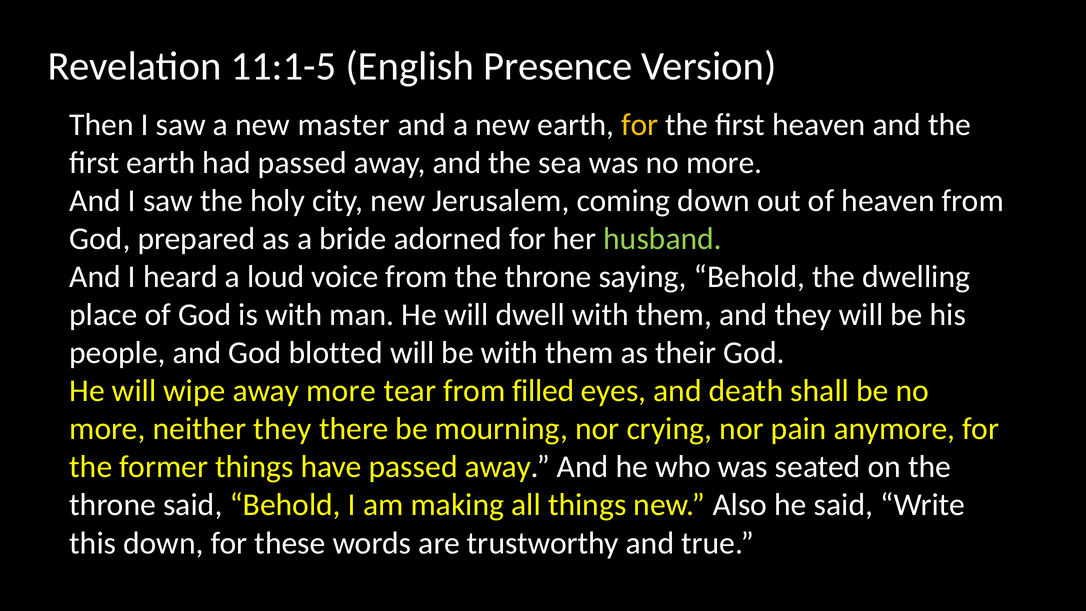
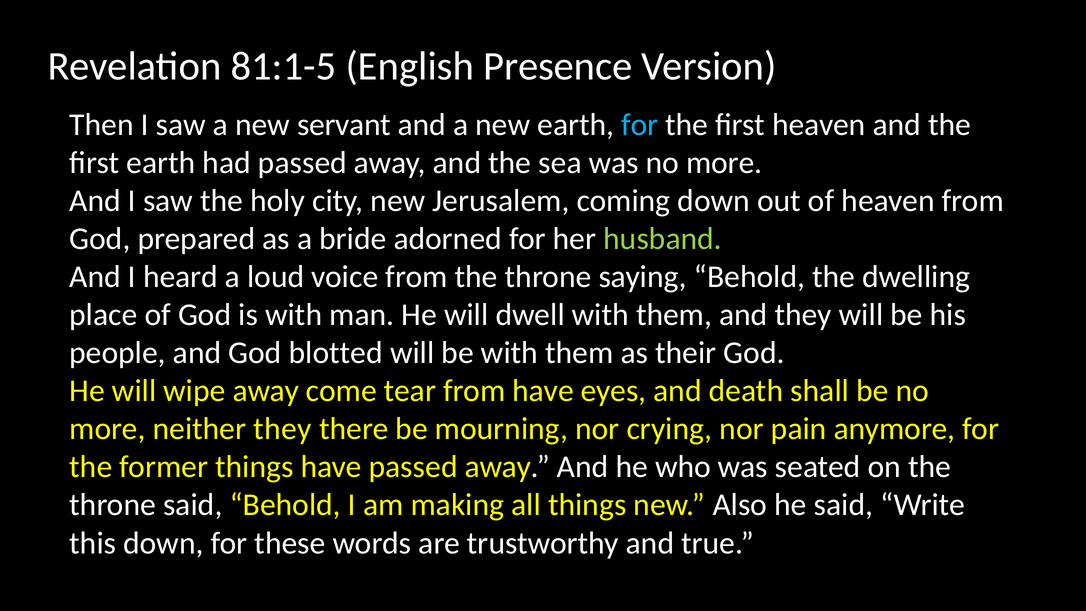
11:1-5: 11:1-5 -> 81:1-5
master: master -> servant
for at (640, 125) colour: yellow -> light blue
away more: more -> come
from filled: filled -> have
